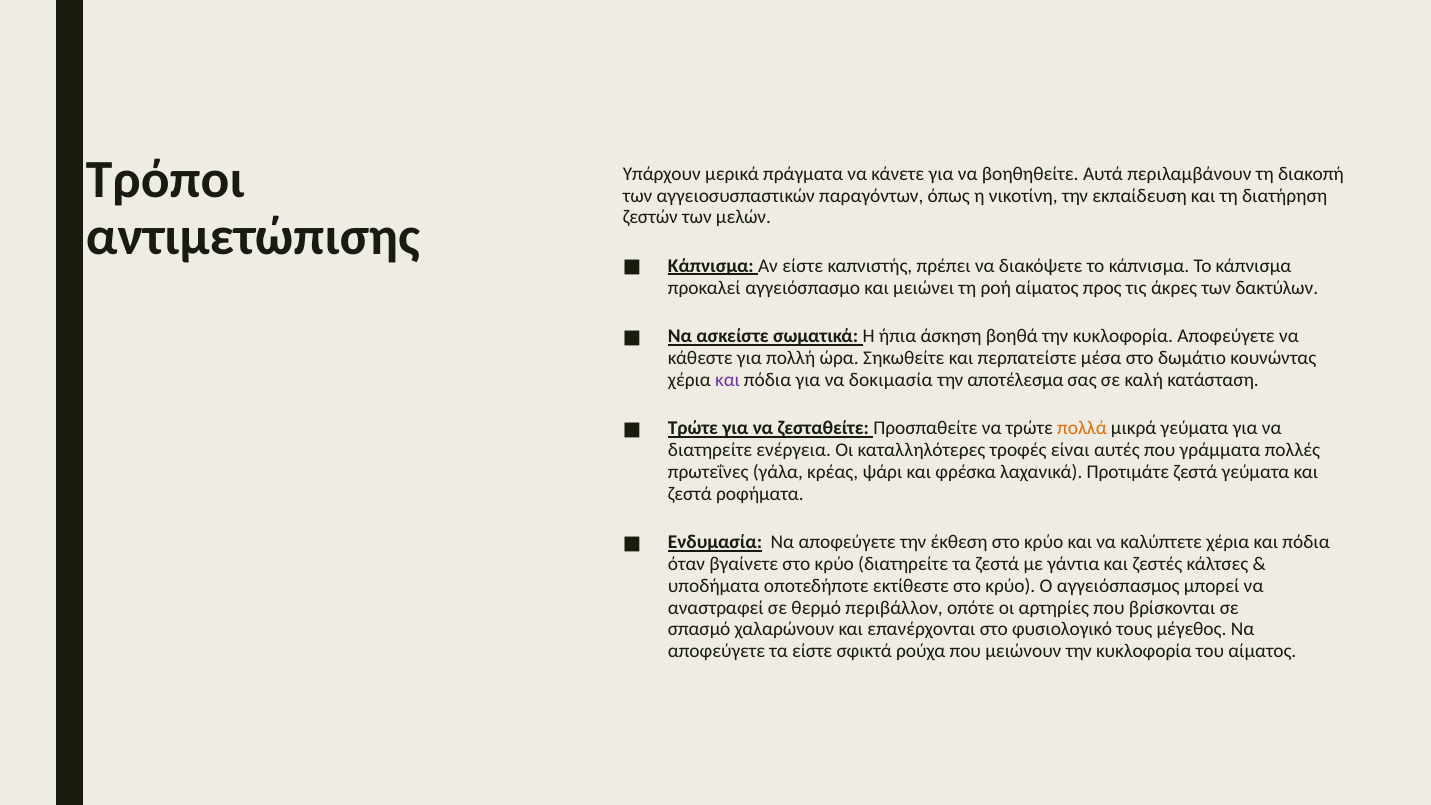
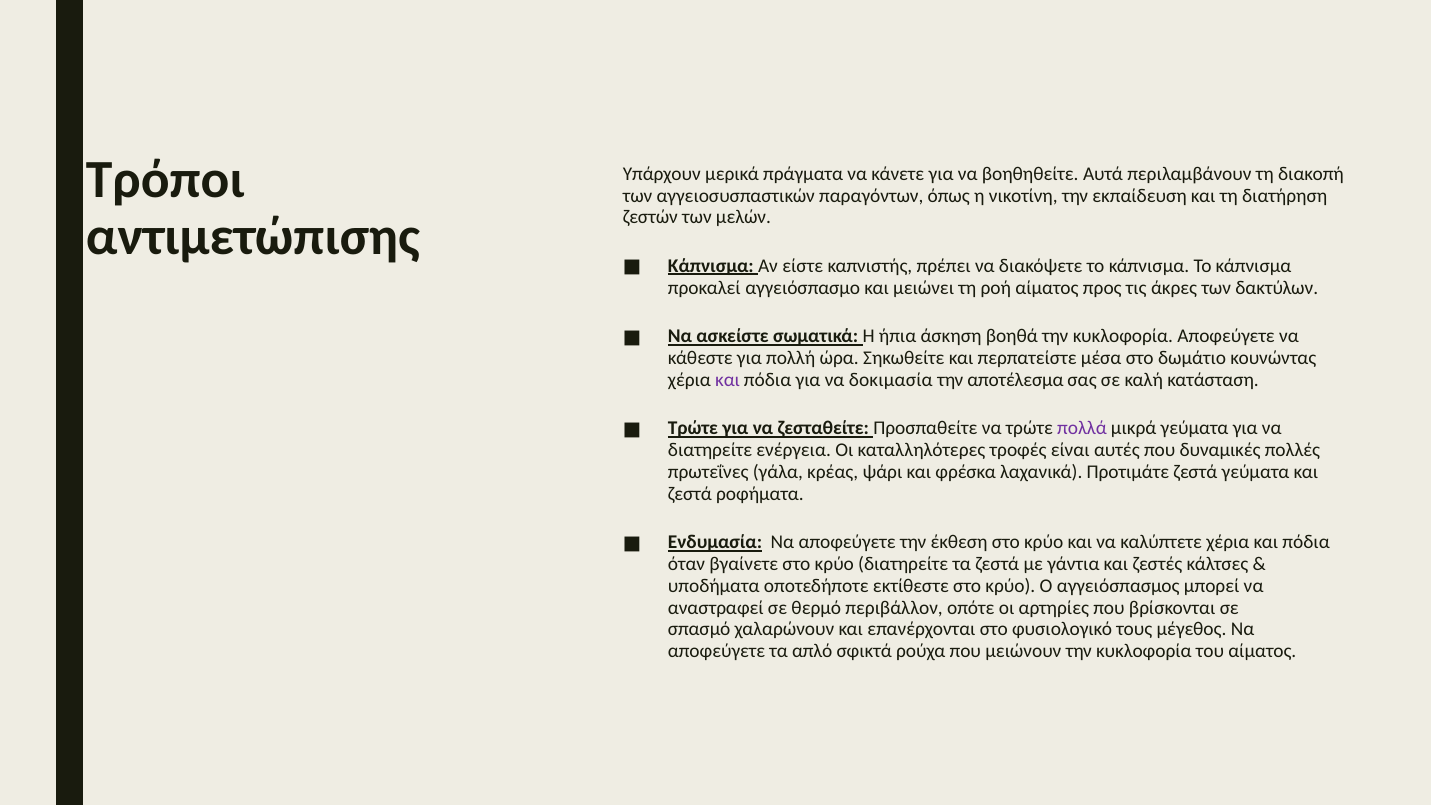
πολλά colour: orange -> purple
γράμματα: γράμματα -> δυναμικές
τα είστε: είστε -> απλό
